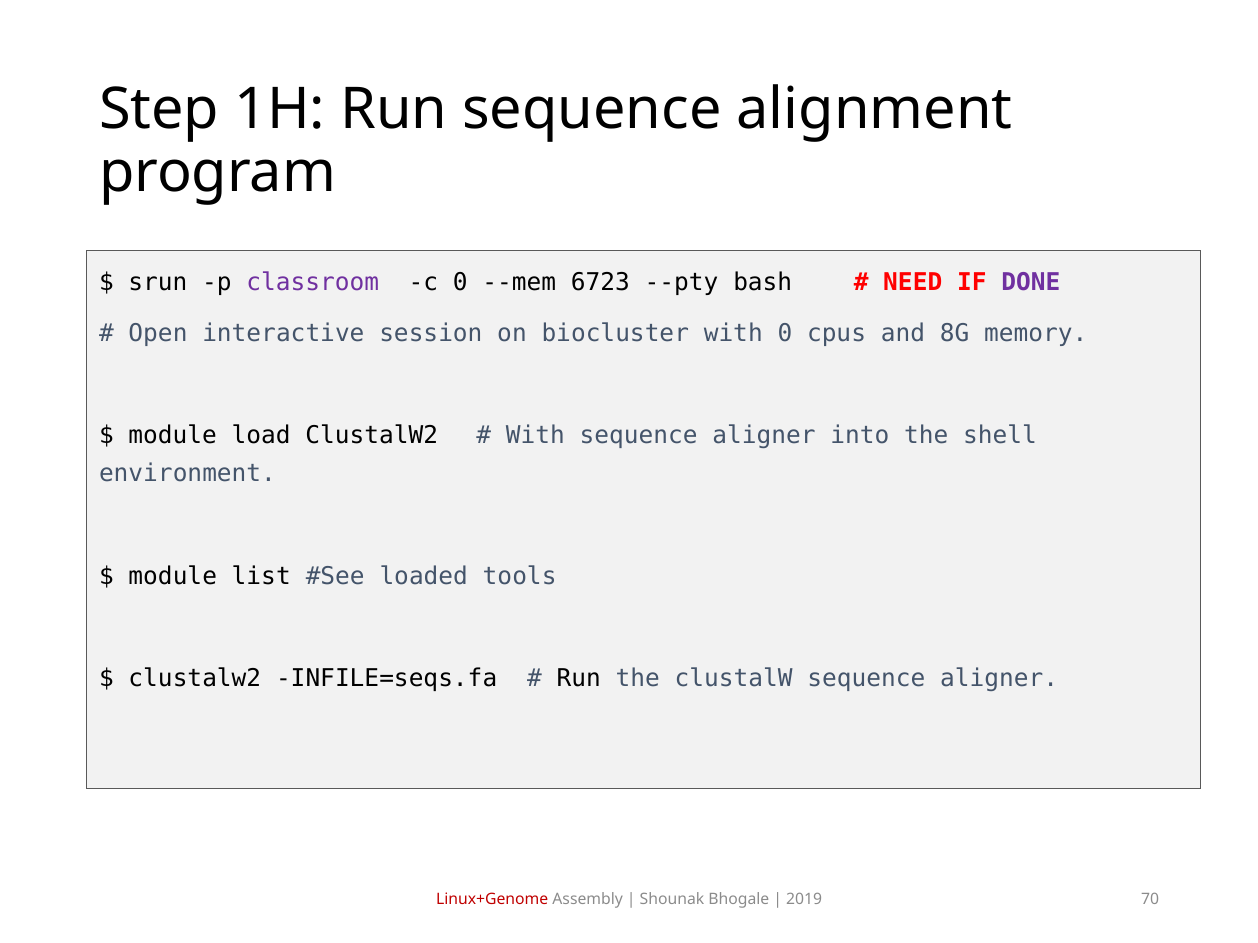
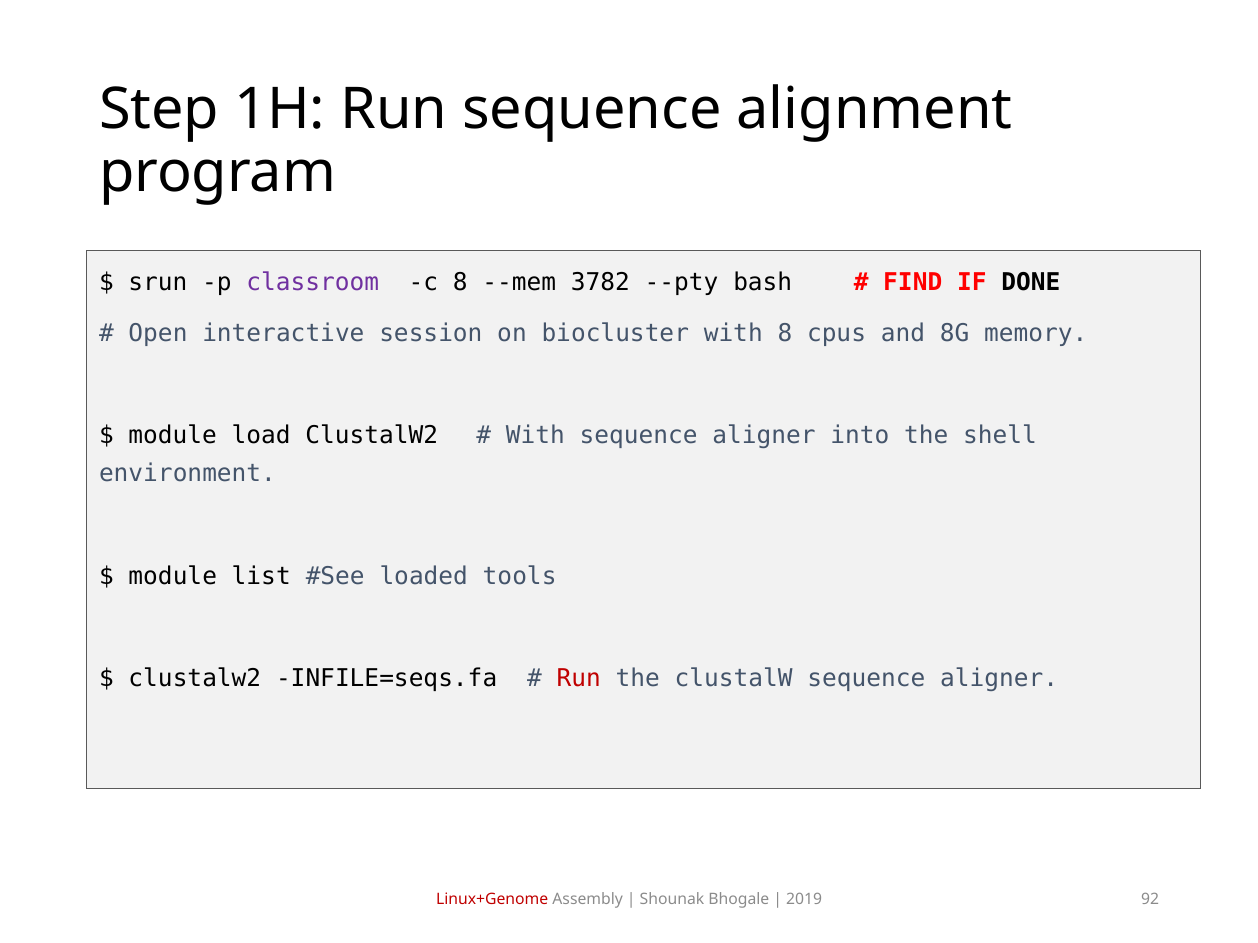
c 0: 0 -> 8
6723: 6723 -> 3782
NEED: NEED -> FIND
DONE colour: purple -> black
with 0: 0 -> 8
Run at (579, 679) colour: black -> red
70: 70 -> 92
